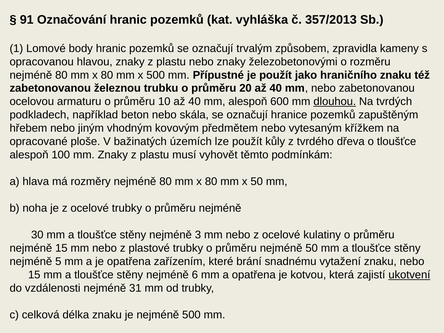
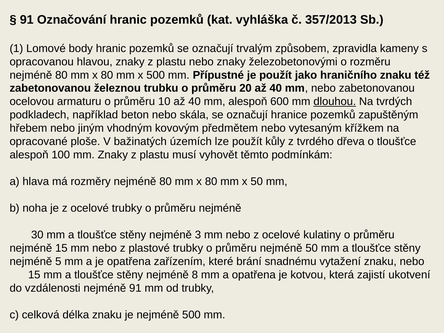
6: 6 -> 8
ukotvení underline: present -> none
nejméně 31: 31 -> 91
